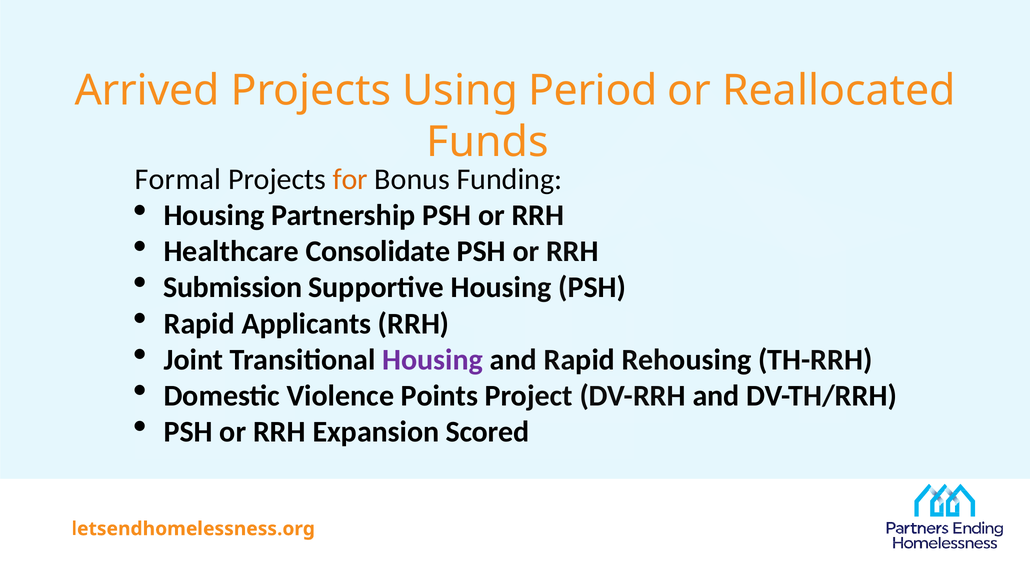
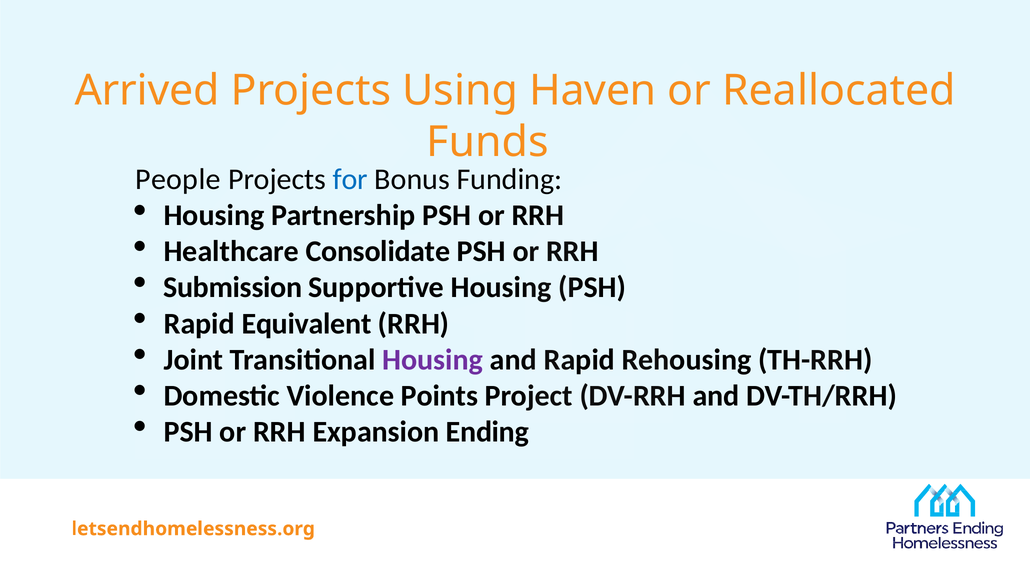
Period: Period -> Haven
Formal: Formal -> People
for colour: orange -> blue
Applicants: Applicants -> Equivalent
Scored: Scored -> Ending
